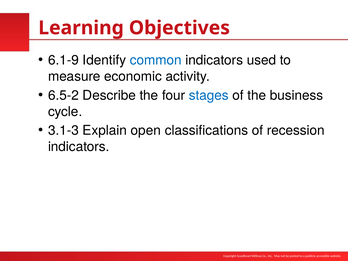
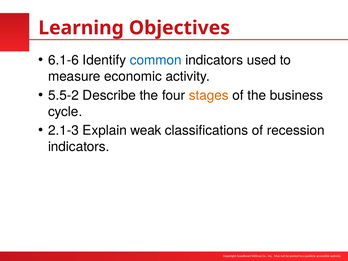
6.1-9: 6.1-9 -> 6.1-6
6.5-2: 6.5-2 -> 5.5-2
stages colour: blue -> orange
3.1-3: 3.1-3 -> 2.1-3
open: open -> weak
